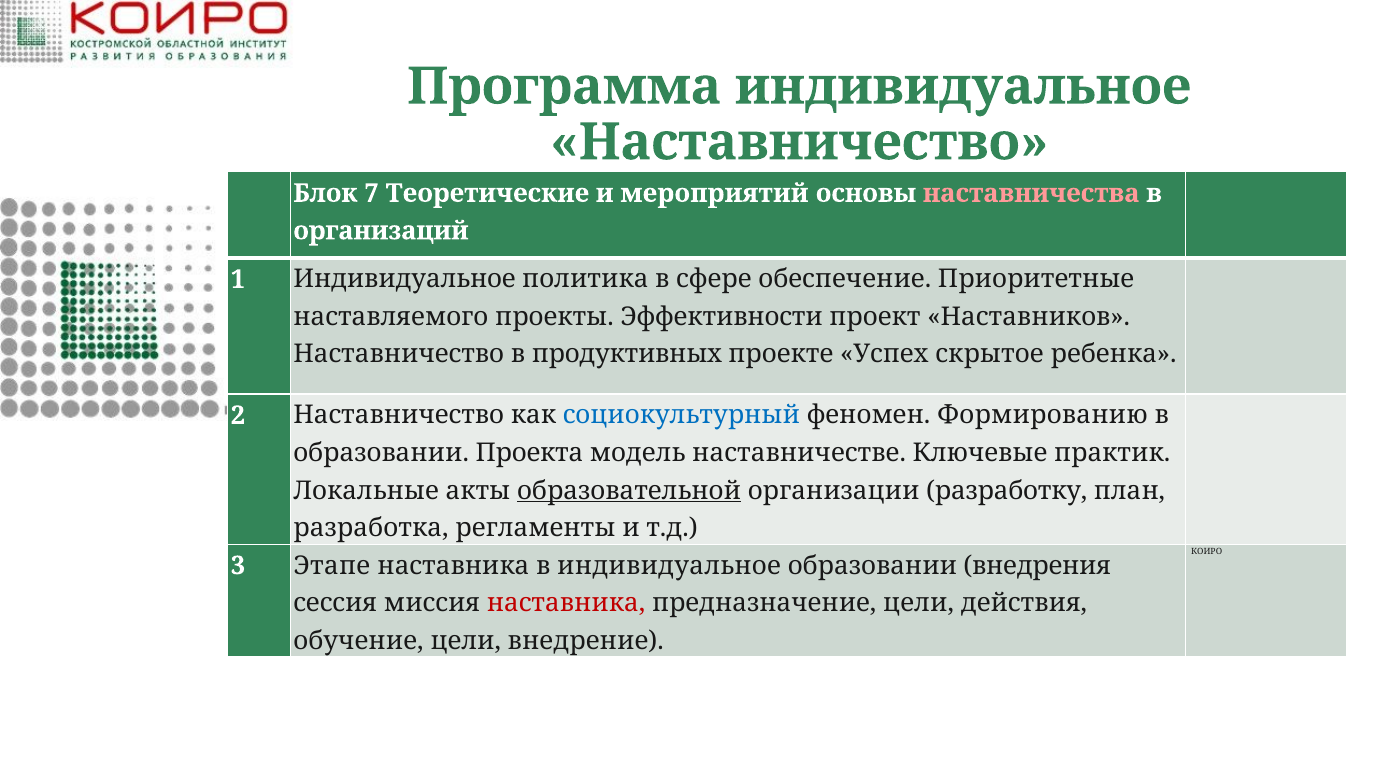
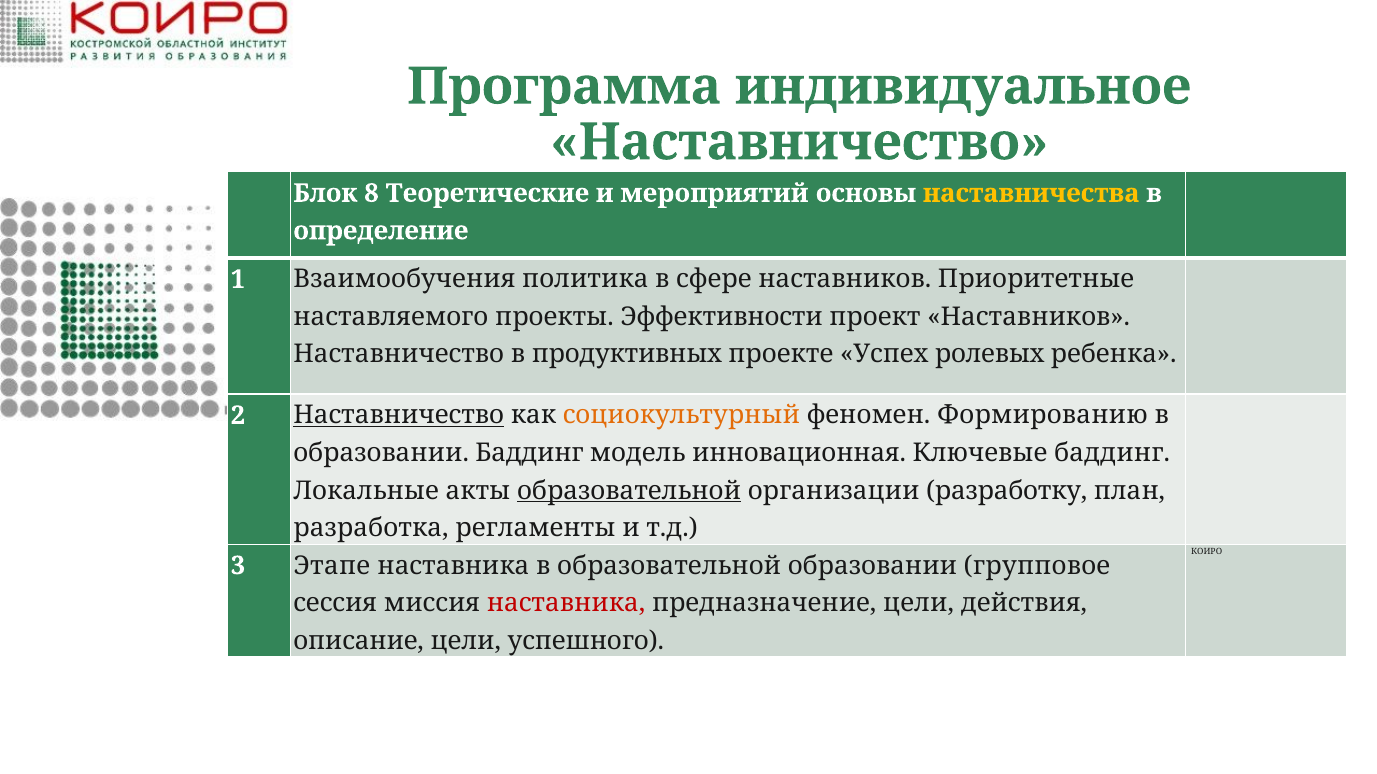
7: 7 -> 8
наставничества colour: pink -> yellow
организаций: организаций -> определение
1 Индивидуальное: Индивидуальное -> Взаимообучения
сфере обеспечение: обеспечение -> наставников
скрытое: скрытое -> ролевых
Наставничество at (399, 416) underline: none -> present
социокультурный colour: blue -> orange
образовании Проекта: Проекта -> Баддинг
наставничестве: наставничестве -> инновационная
Ключевые практик: практик -> баддинг
в индивидуальное: индивидуальное -> образовательной
внедрения: внедрения -> групповое
обучение: обучение -> описание
внедрение: внедрение -> успешного
